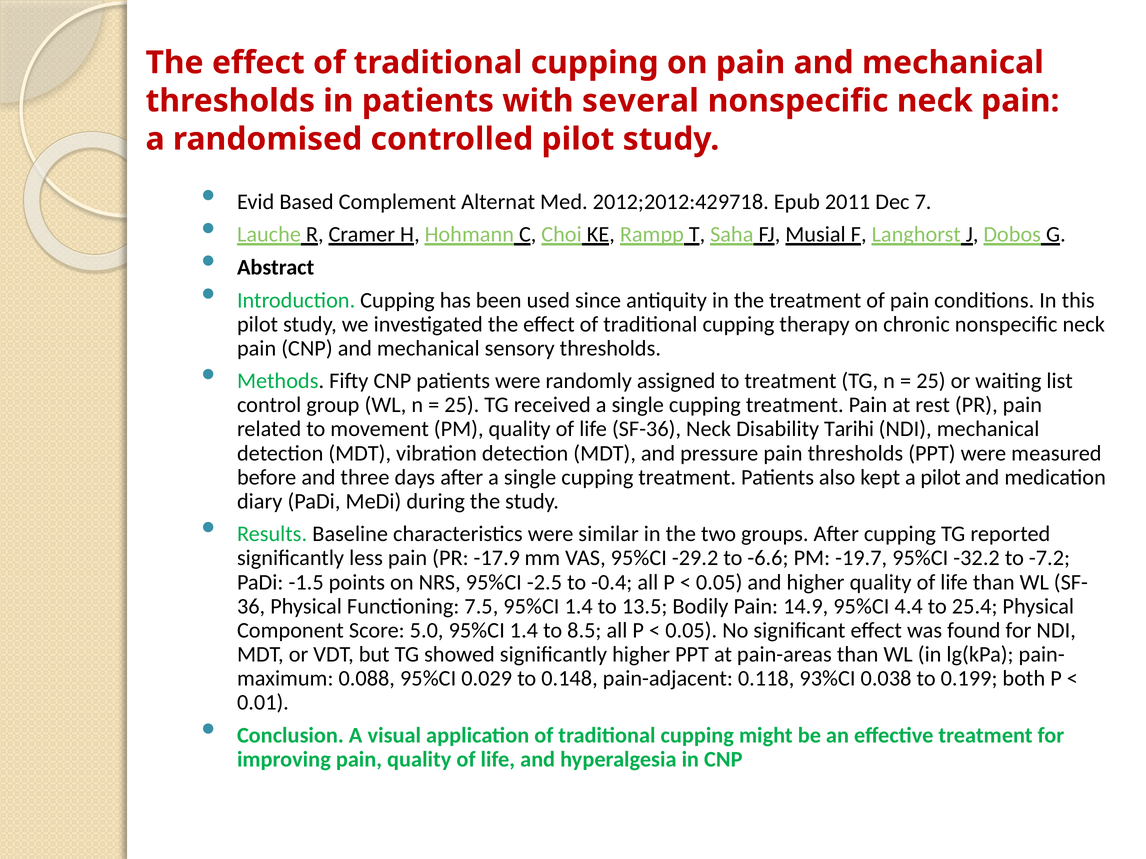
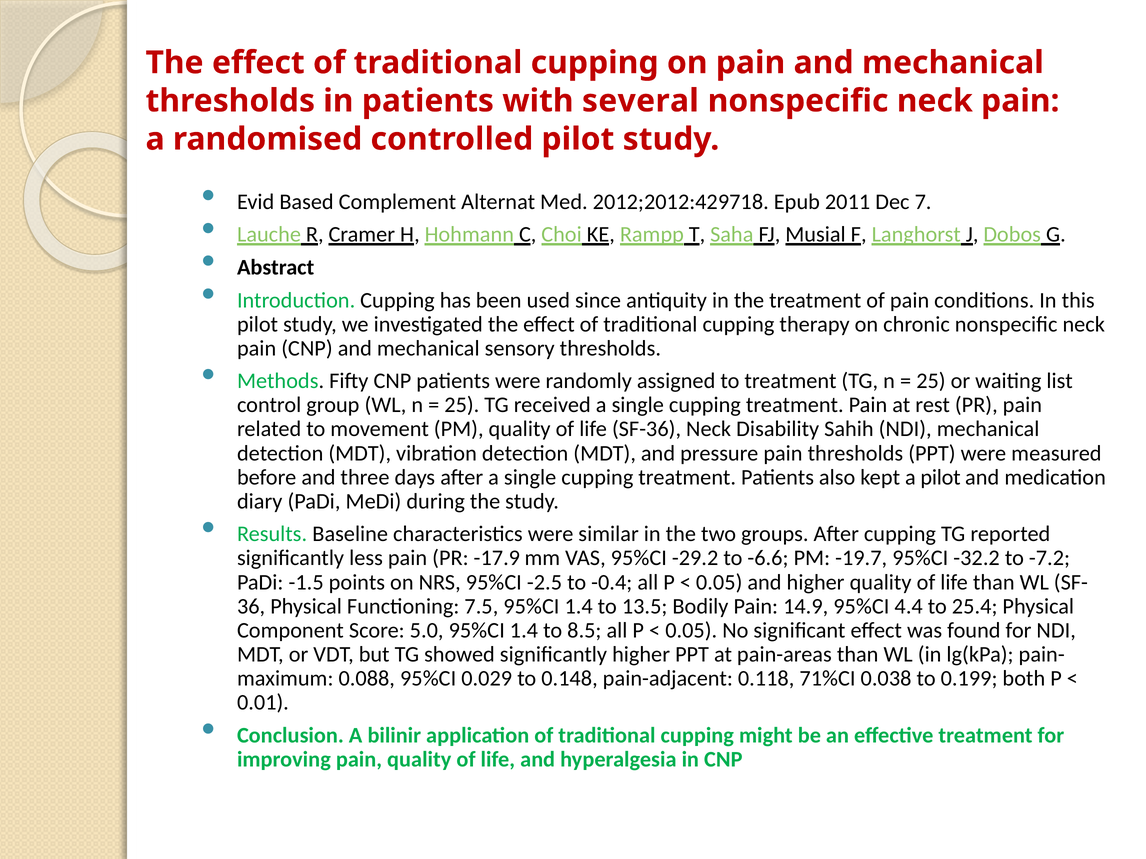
Tarihi: Tarihi -> Sahih
93%CI: 93%CI -> 71%CI
visual: visual -> bilinir
